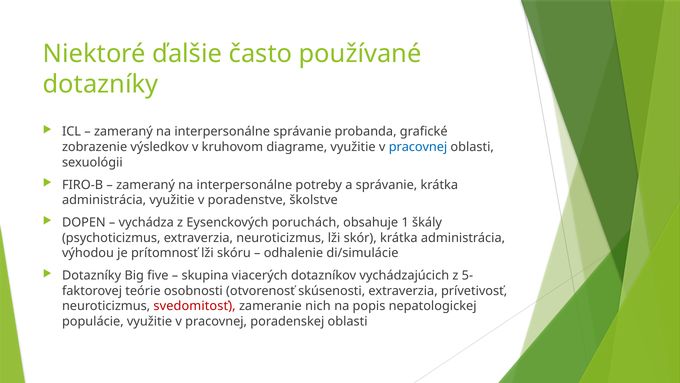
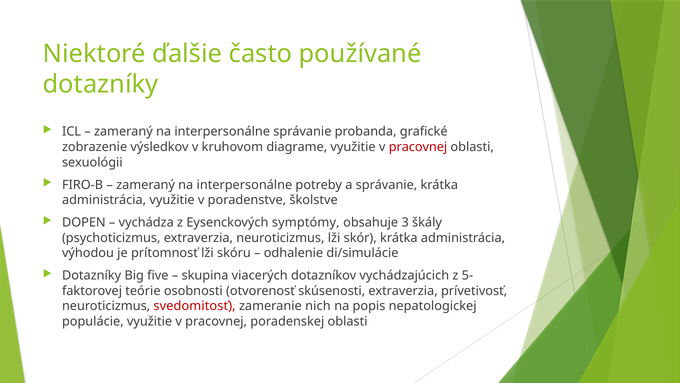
pracovnej at (418, 147) colour: blue -> red
poruchách: poruchách -> symptómy
1: 1 -> 3
